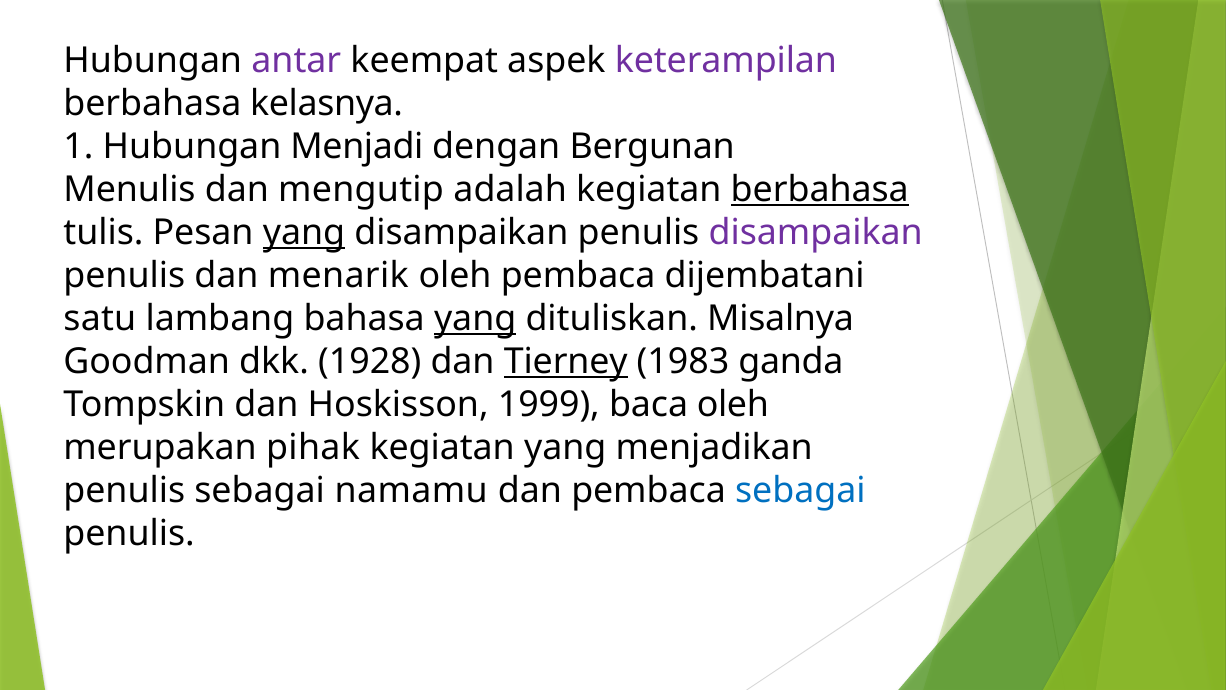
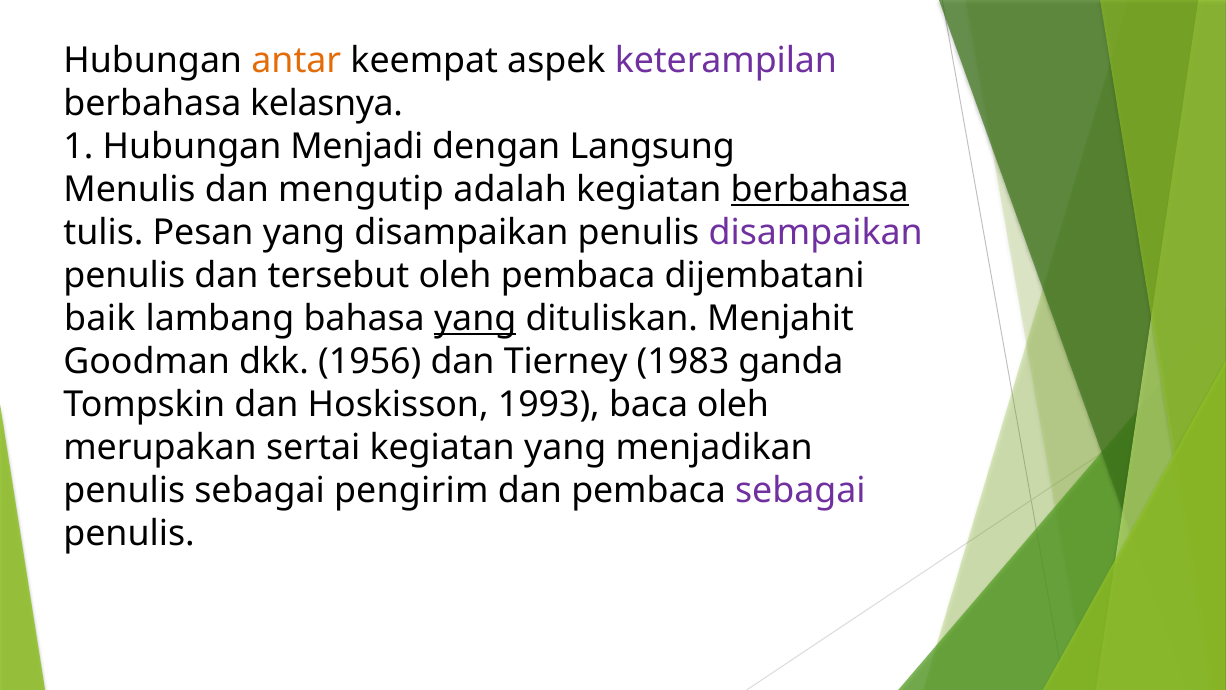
antar colour: purple -> orange
Bergunan: Bergunan -> Langsung
yang at (304, 233) underline: present -> none
menarik: menarik -> tersebut
satu: satu -> baik
Misalnya: Misalnya -> Menjahit
1928: 1928 -> 1956
Tierney underline: present -> none
1999: 1999 -> 1993
pihak: pihak -> sertai
namamu: namamu -> pengirim
sebagai at (800, 490) colour: blue -> purple
